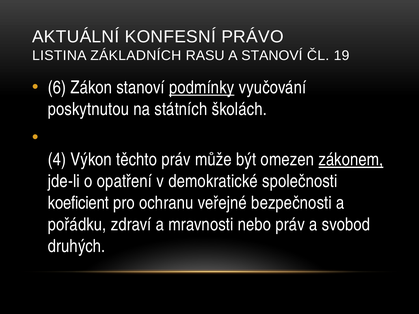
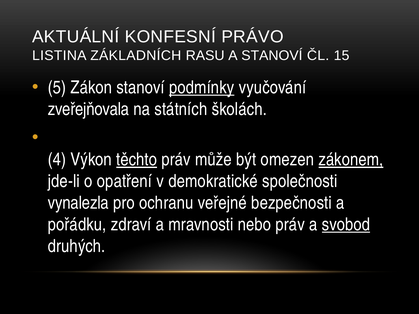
19: 19 -> 15
6: 6 -> 5
poskytnutou: poskytnutou -> zveřejňovala
těchto underline: none -> present
koeficient: koeficient -> vynalezla
svobod underline: none -> present
